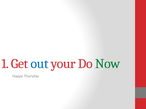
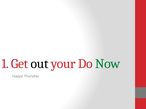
out colour: blue -> black
